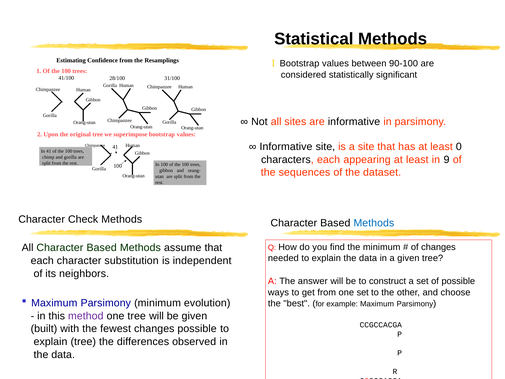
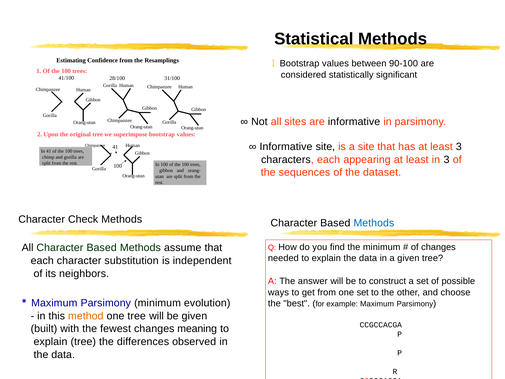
least 0: 0 -> 3
in 9: 9 -> 3
method colour: purple -> orange
changes possible: possible -> meaning
